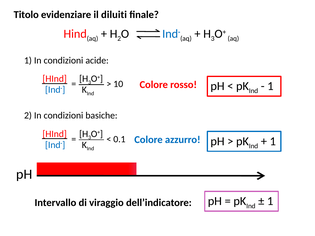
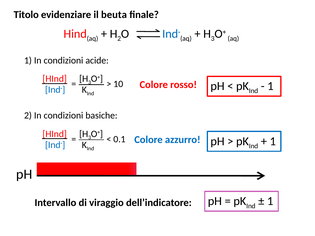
diluiti: diluiti -> beuta
